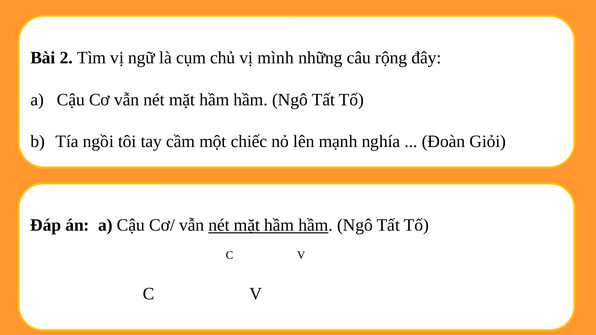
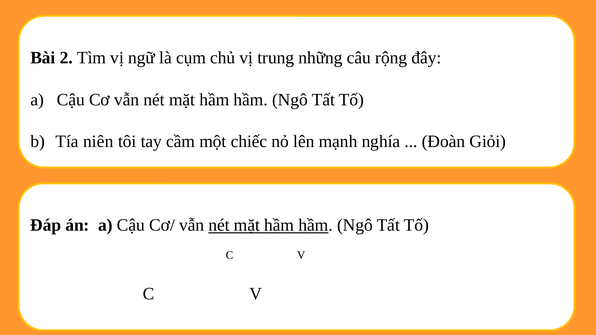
mình: mình -> trung
ngồi: ngồi -> niên
